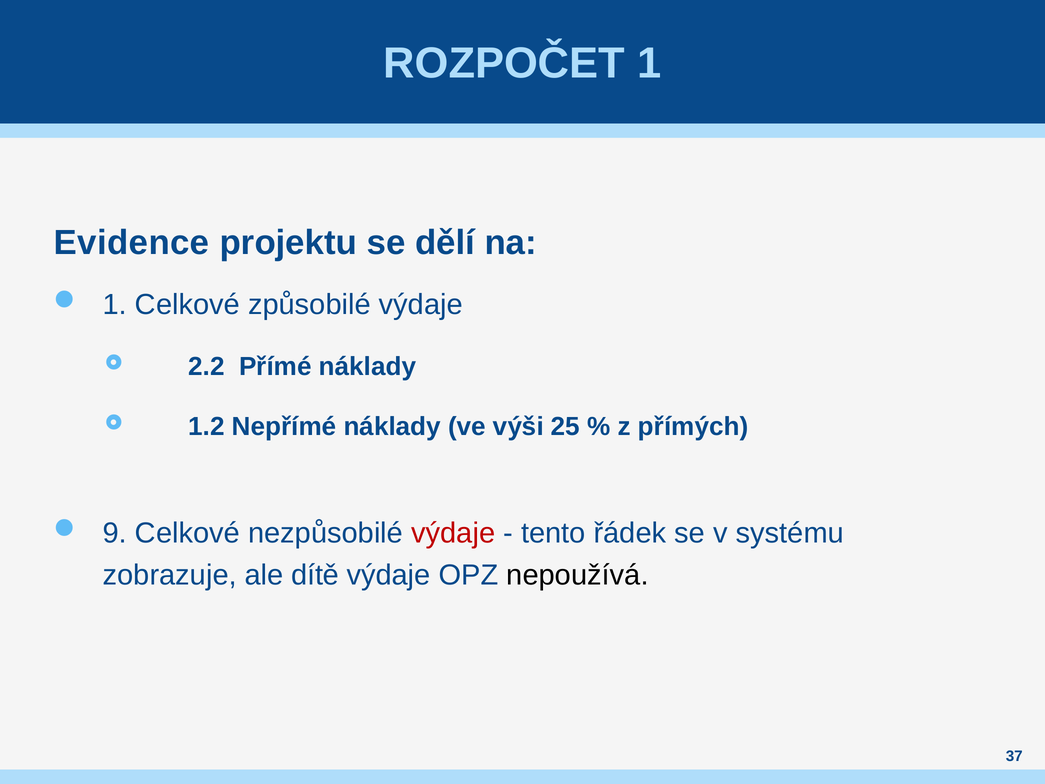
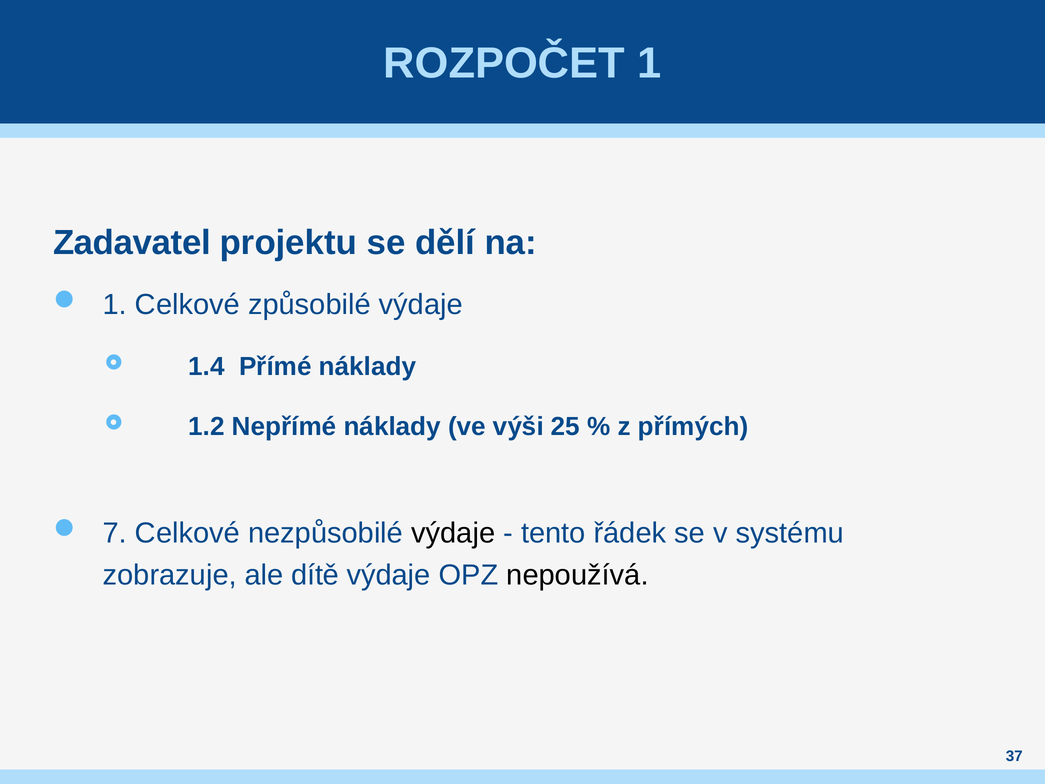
Evidence: Evidence -> Zadavatel
2.2: 2.2 -> 1.4
9: 9 -> 7
výdaje at (453, 533) colour: red -> black
